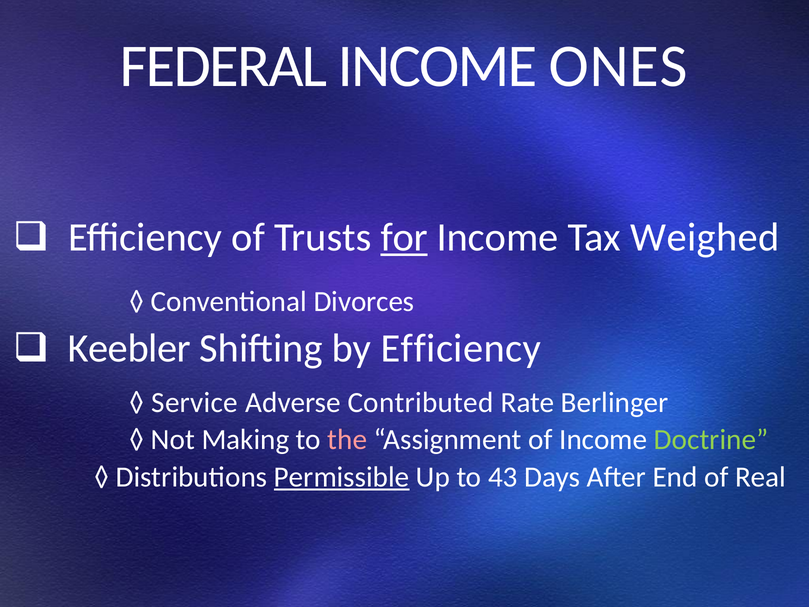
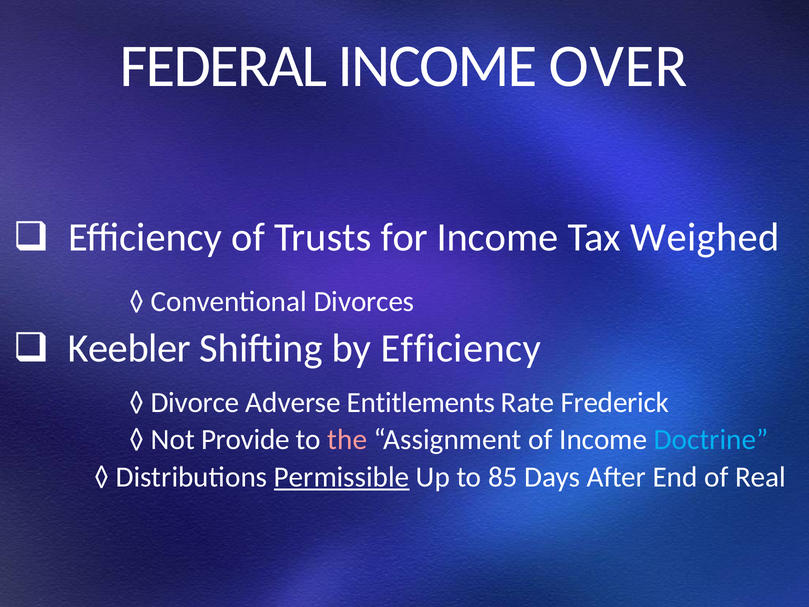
ONES: ONES -> OVER
for underline: present -> none
Service: Service -> Divorce
Contributed: Contributed -> Entitlements
Berlinger: Berlinger -> Frederick
Making: Making -> Provide
Doctrine colour: light green -> light blue
43: 43 -> 85
